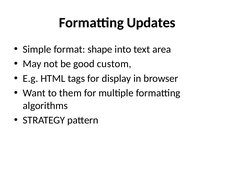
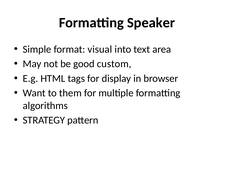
Updates: Updates -> Speaker
shape: shape -> visual
